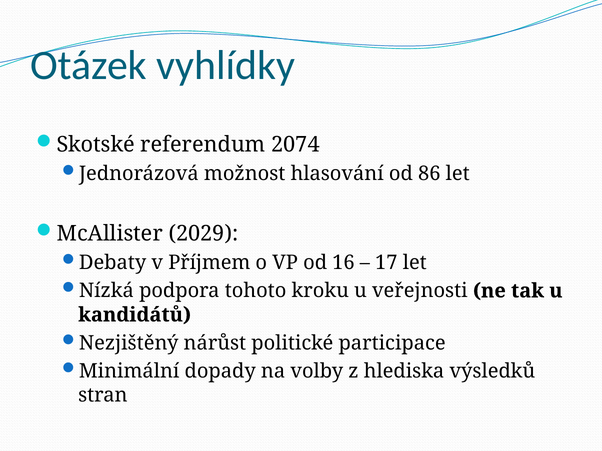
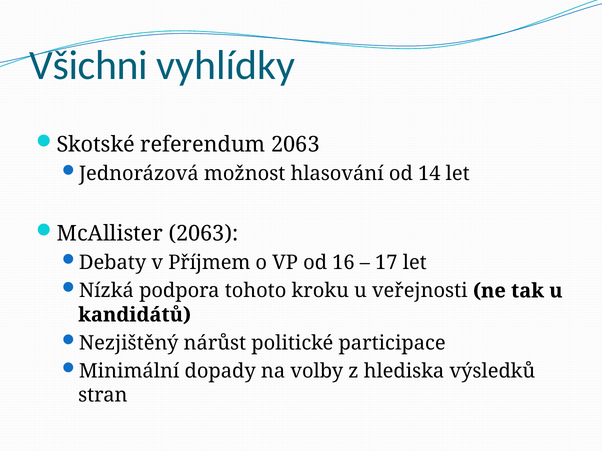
Otázek: Otázek -> Všichni
referendum 2074: 2074 -> 2063
86: 86 -> 14
McAllister 2029: 2029 -> 2063
